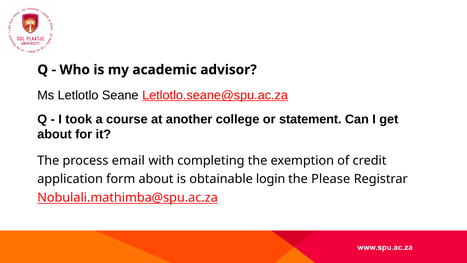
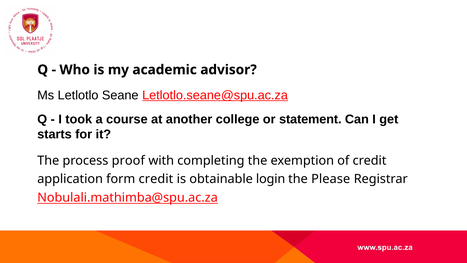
about at (55, 134): about -> starts
email: email -> proof
form about: about -> credit
